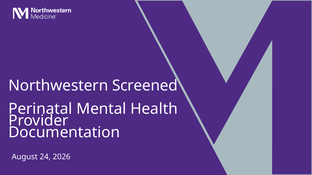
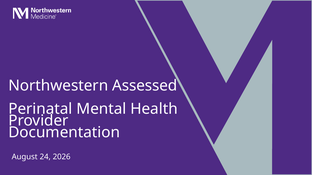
Screened: Screened -> Assessed
